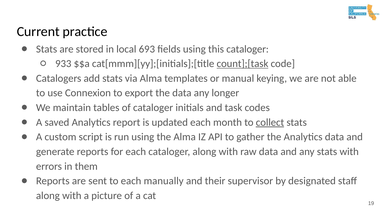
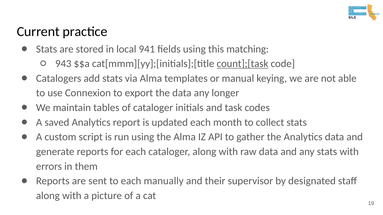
693: 693 -> 941
this cataloger: cataloger -> matching
933: 933 -> 943
collect underline: present -> none
